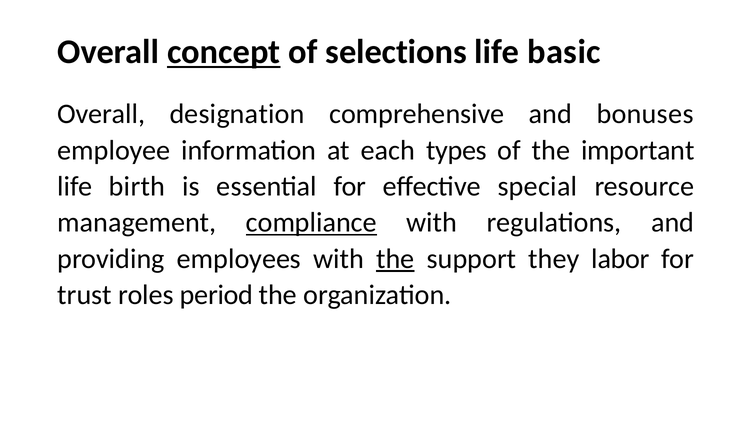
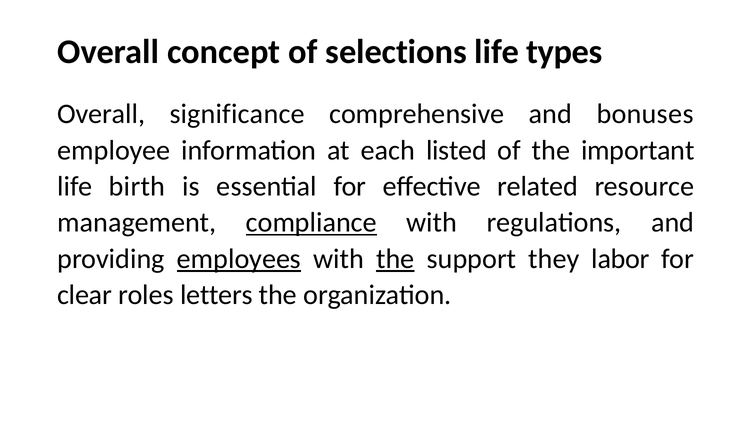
concept underline: present -> none
basic: basic -> types
designation: designation -> significance
types: types -> listed
special: special -> related
employees underline: none -> present
trust: trust -> clear
period: period -> letters
